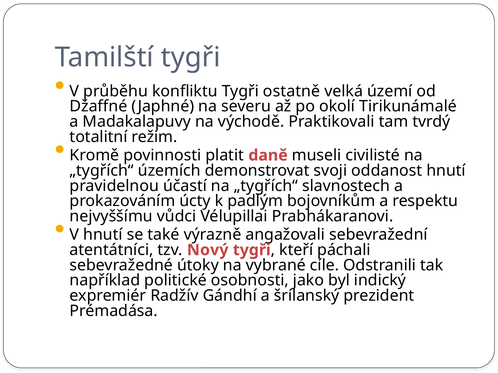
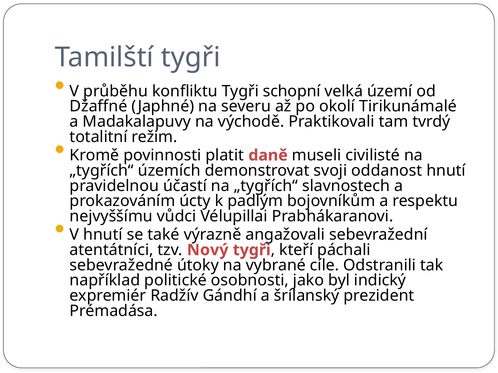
ostatně: ostatně -> schopní
